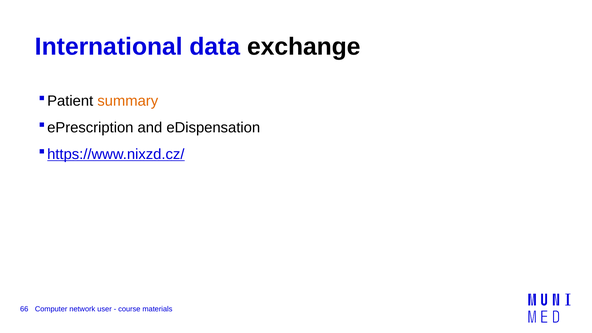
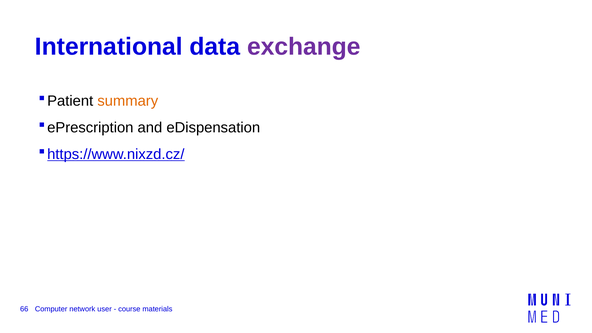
exchange colour: black -> purple
